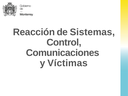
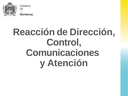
Sistemas: Sistemas -> Dirección
Víctimas: Víctimas -> Atención
